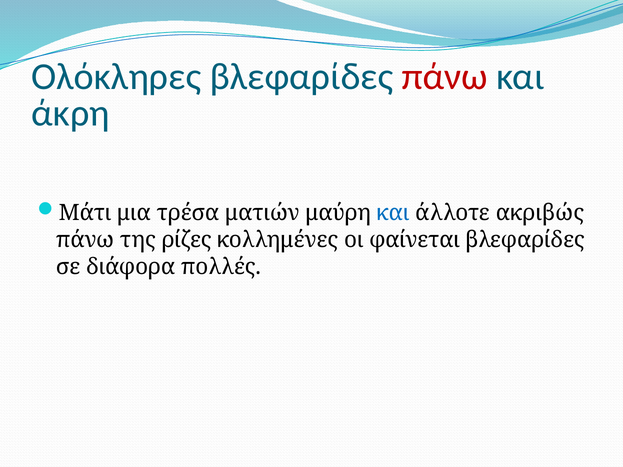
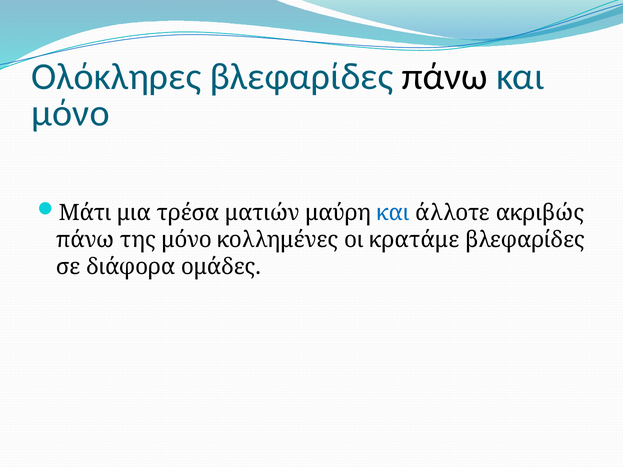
πάνω at (445, 77) colour: red -> black
άκρη at (70, 113): άκρη -> μόνο
της ρίζες: ρίζες -> μόνο
φαίνεται: φαίνεται -> κρατάμε
πολλές: πολλές -> ομάδες
